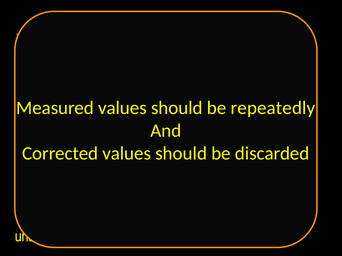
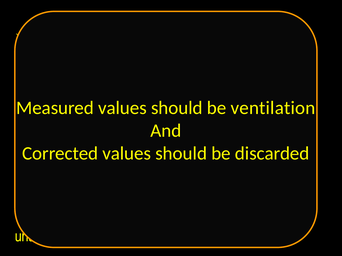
repeatedly at (273, 108): repeatedly -> ventilation
